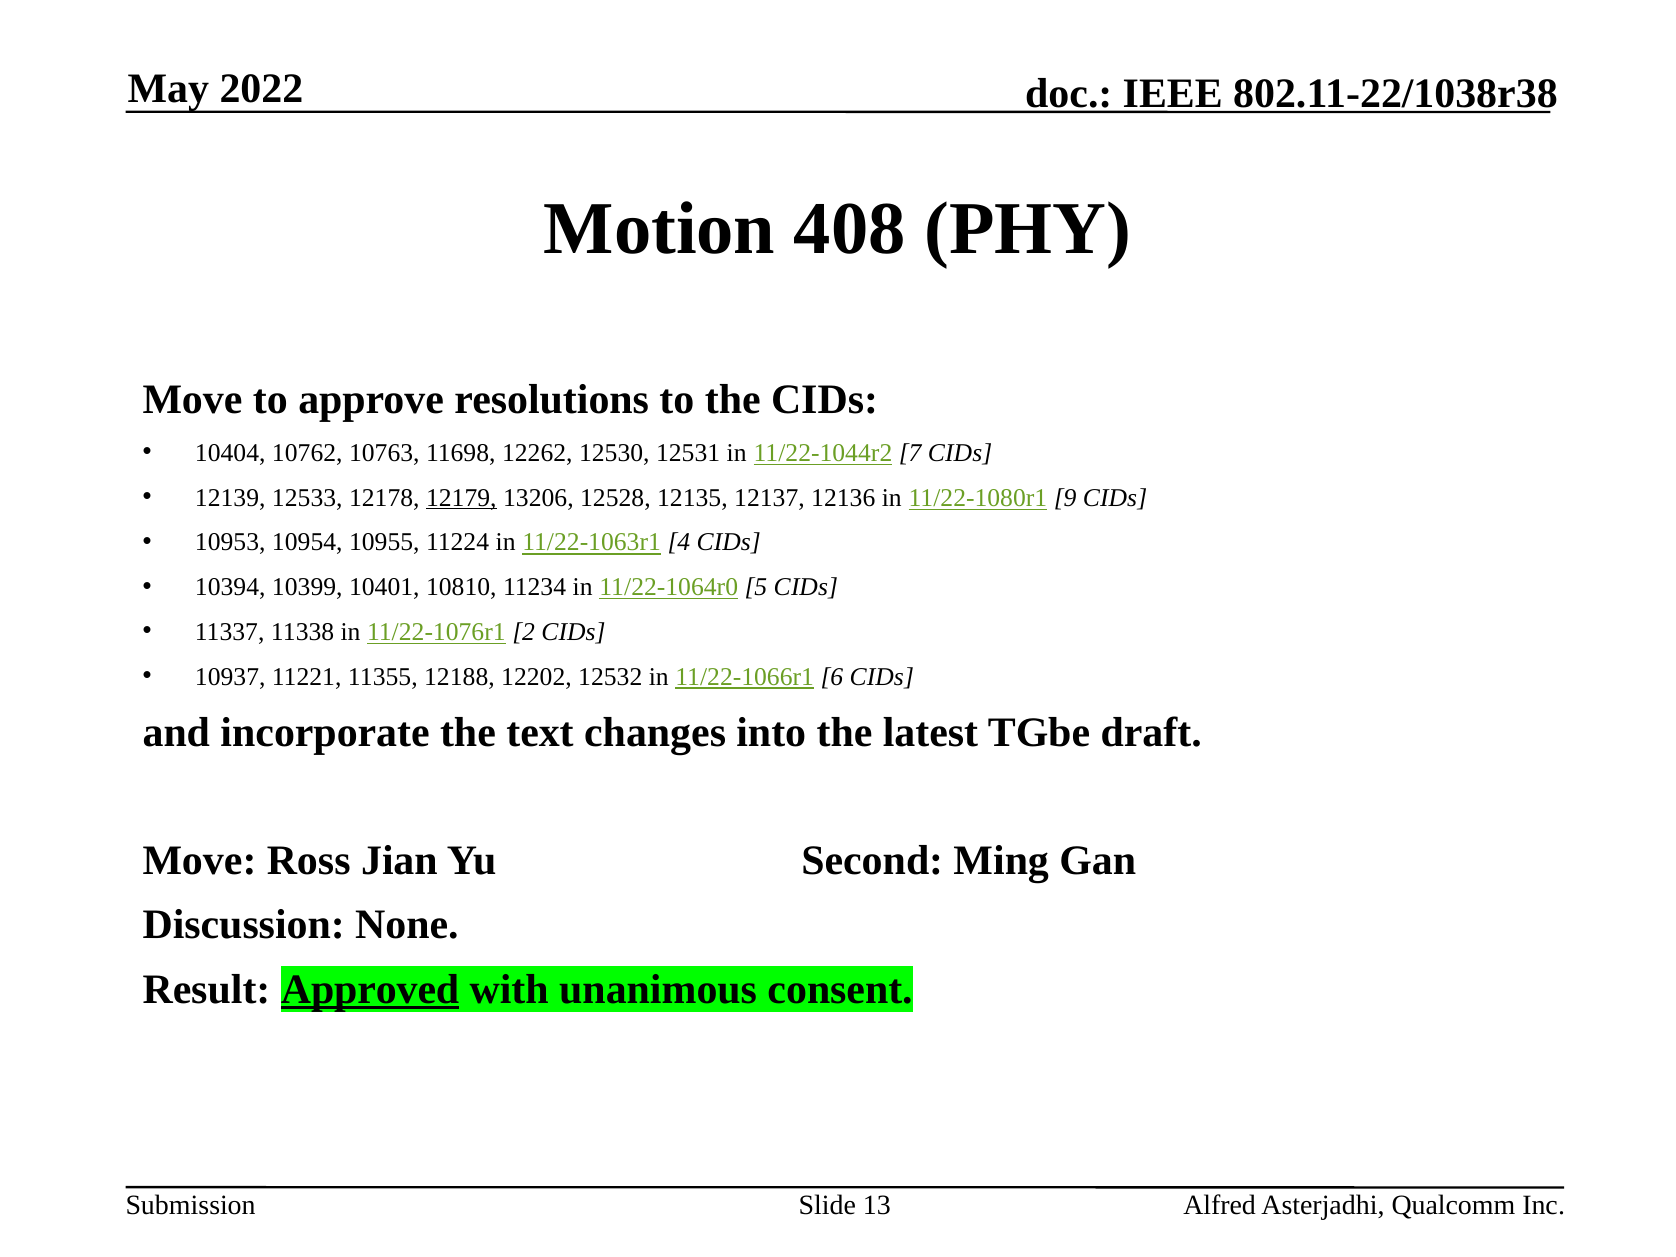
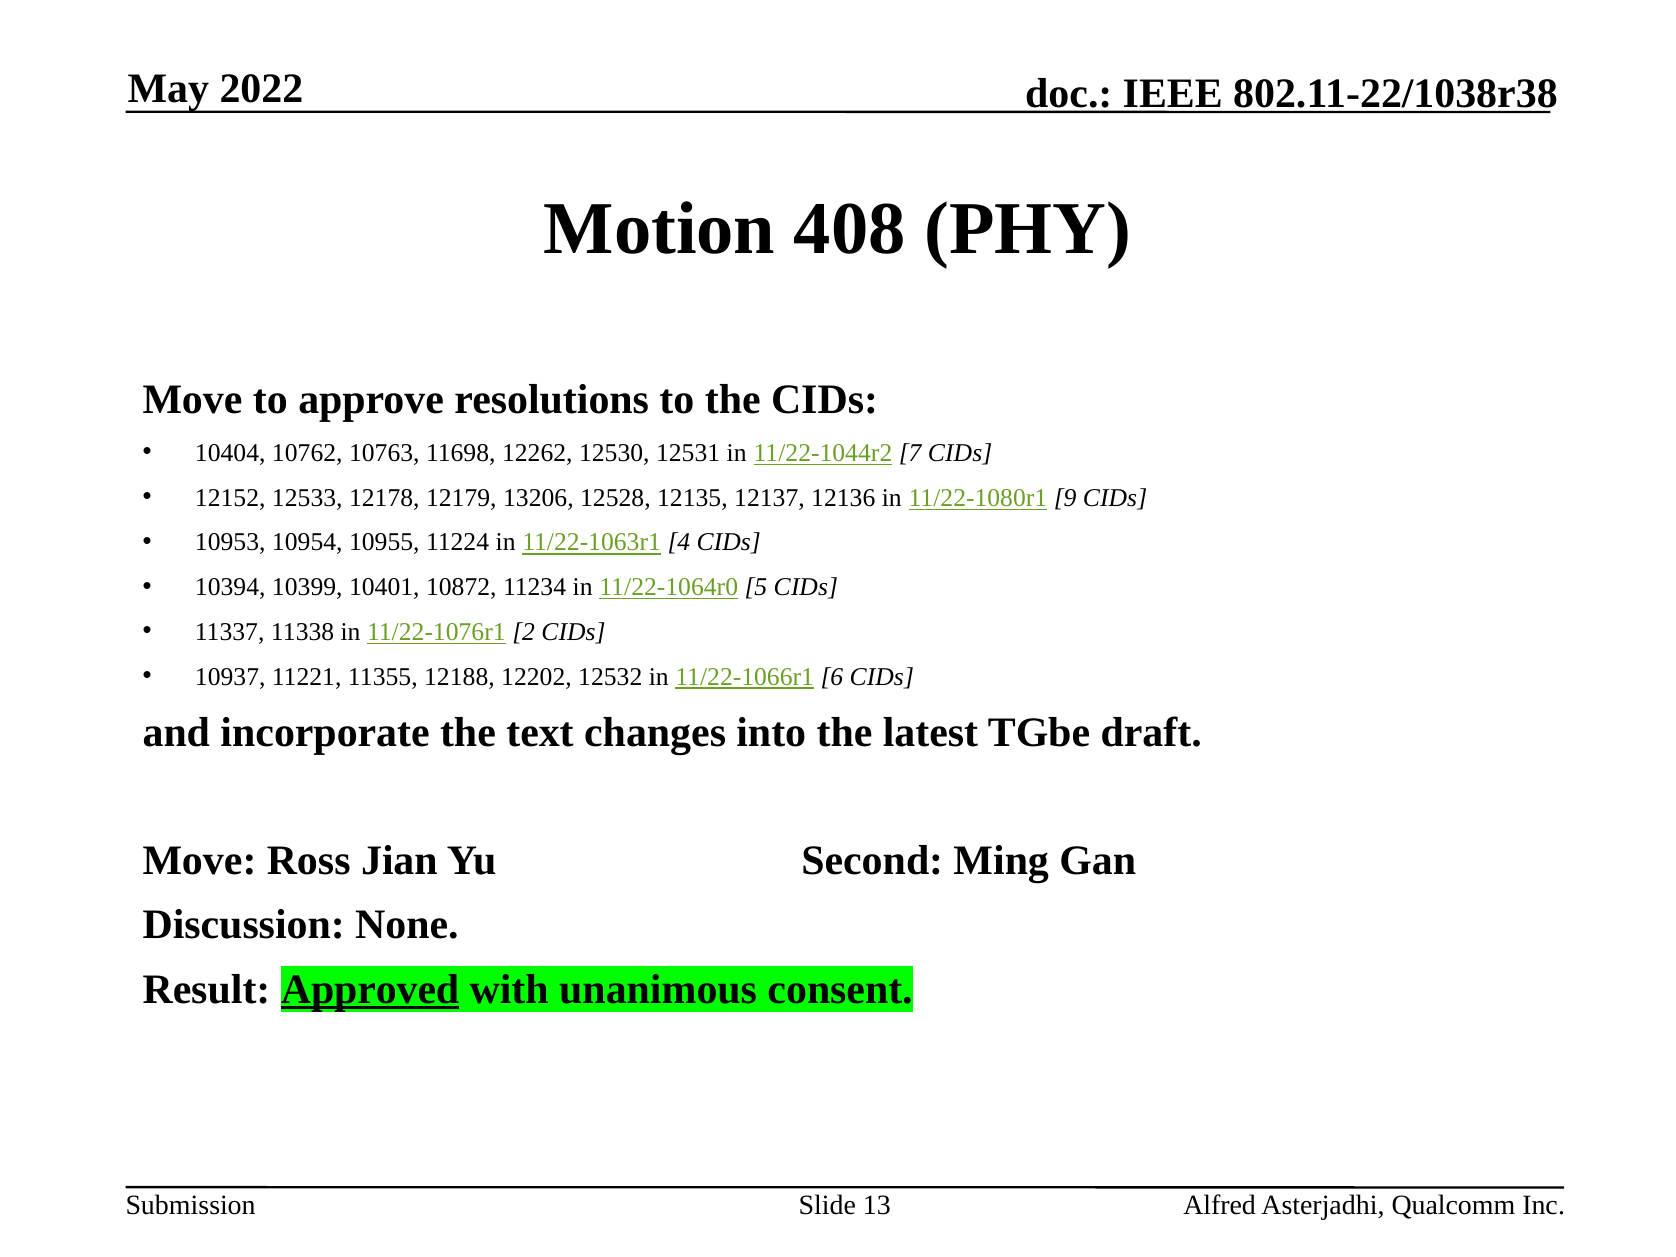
12139: 12139 -> 12152
12179 underline: present -> none
10810: 10810 -> 10872
